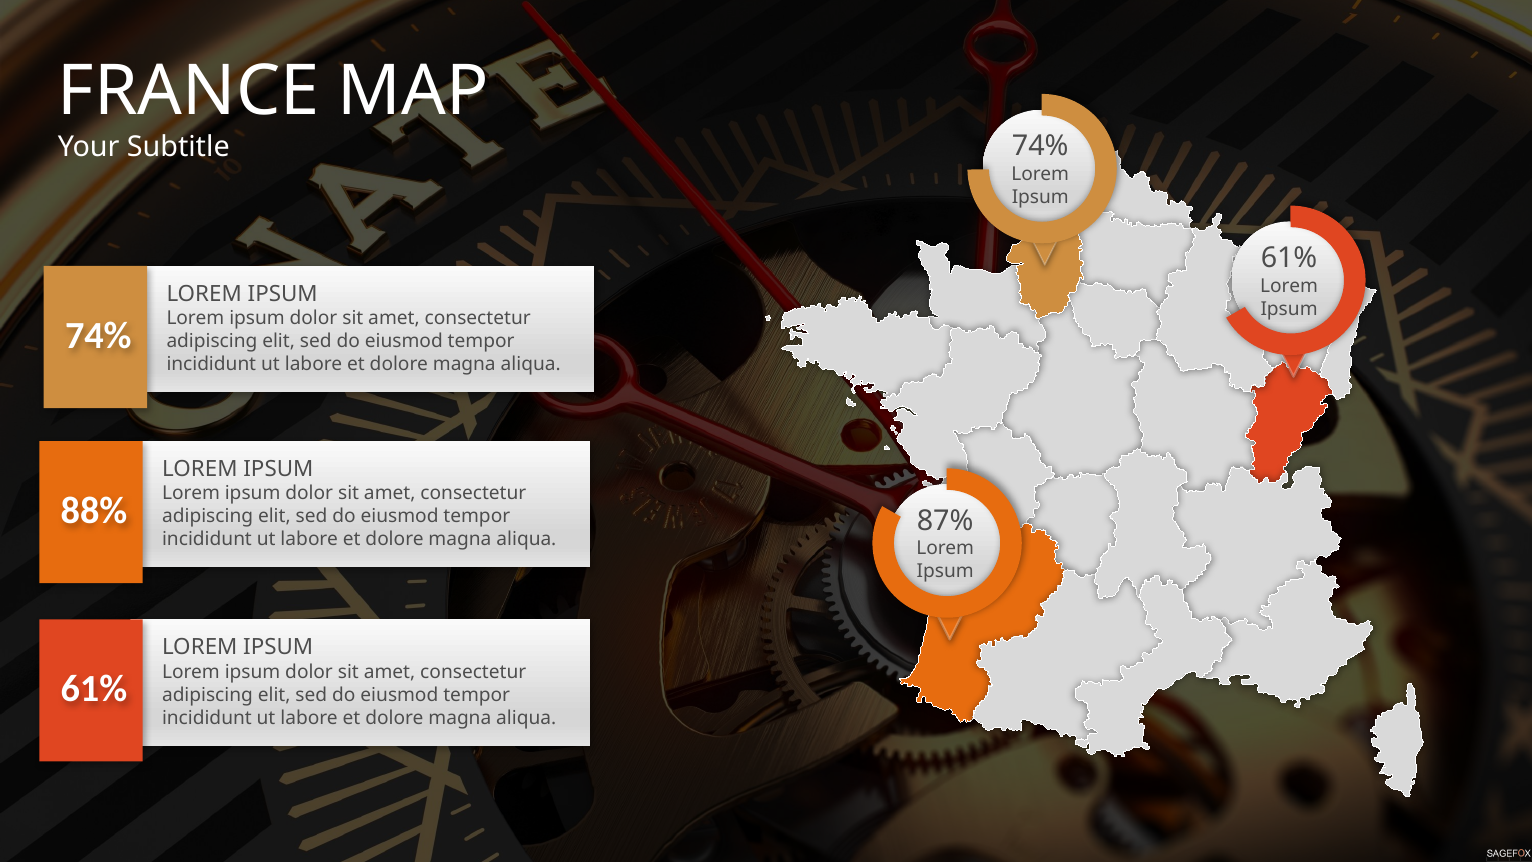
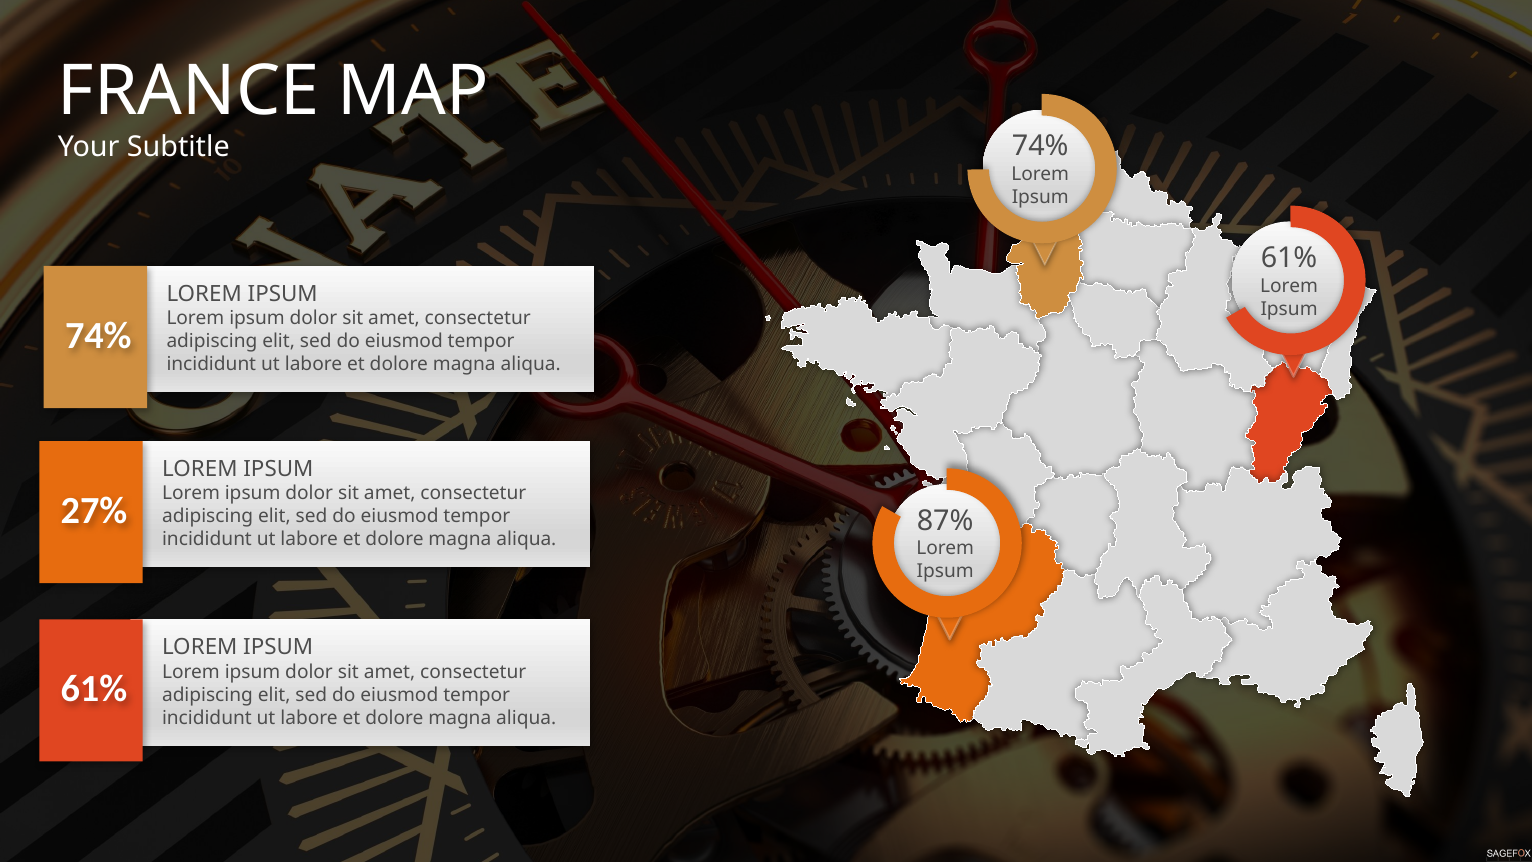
88%: 88% -> 27%
